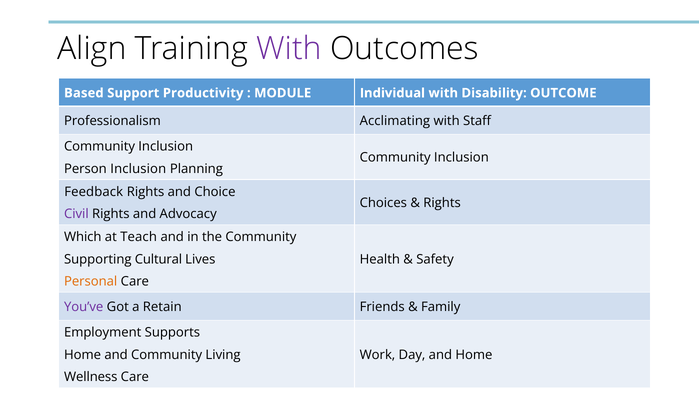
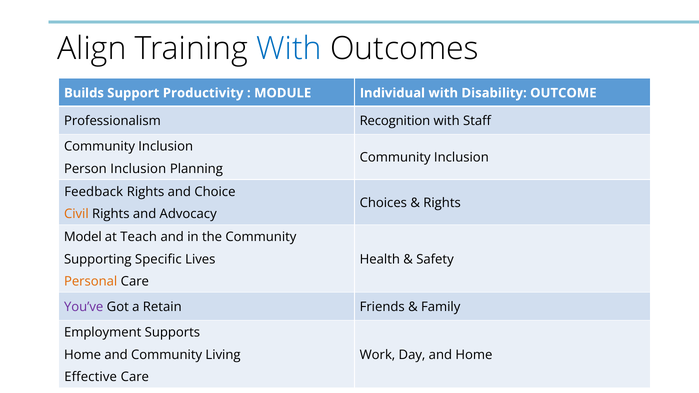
With at (289, 49) colour: purple -> blue
Based: Based -> Builds
Acclimating: Acclimating -> Recognition
Civil colour: purple -> orange
Which: Which -> Model
Cultural: Cultural -> Specific
Wellness: Wellness -> Effective
